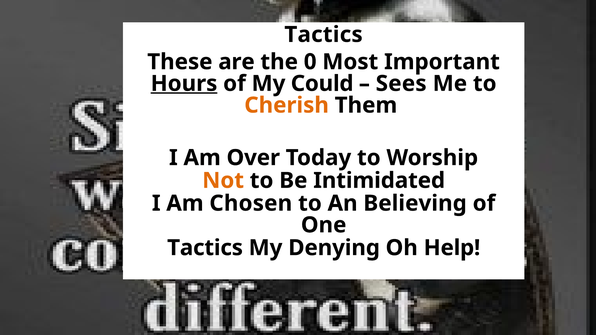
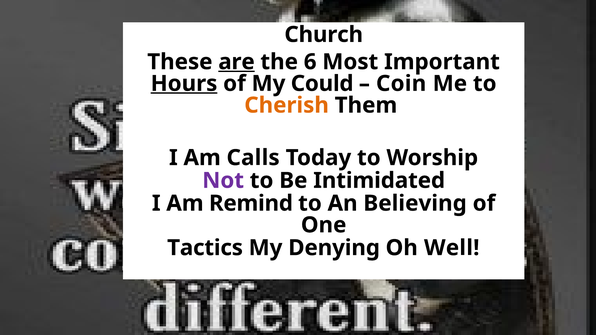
Tactics at (324, 35): Tactics -> Church
are underline: none -> present
0: 0 -> 6
Sees: Sees -> Coin
Over: Over -> Calls
Not colour: orange -> purple
Chosen: Chosen -> Remind
Help: Help -> Well
